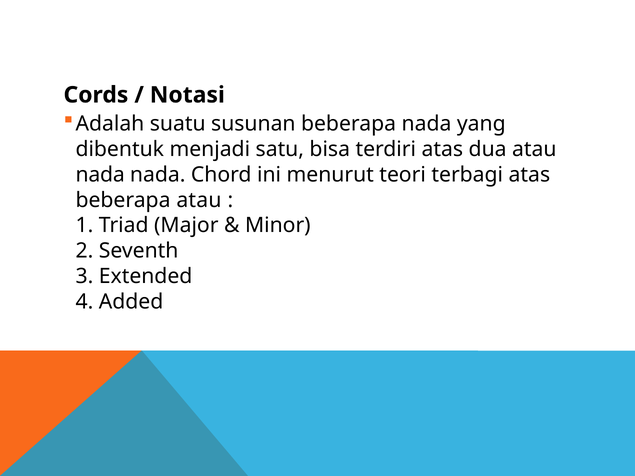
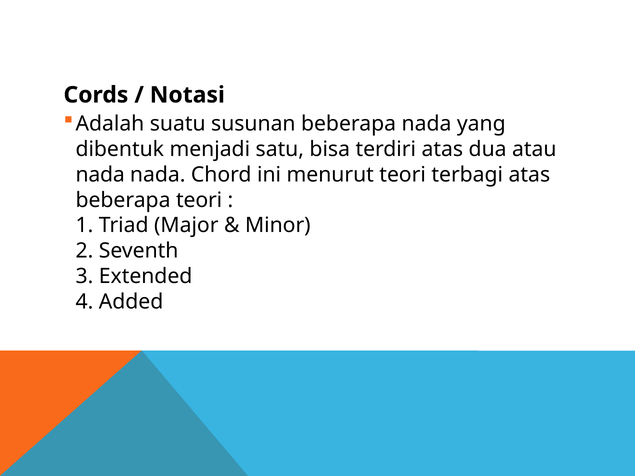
beberapa atau: atau -> teori
